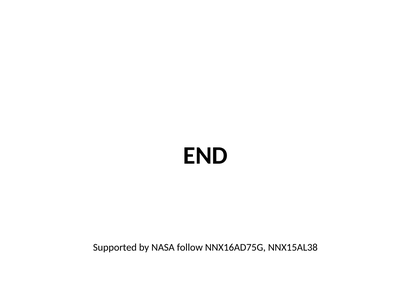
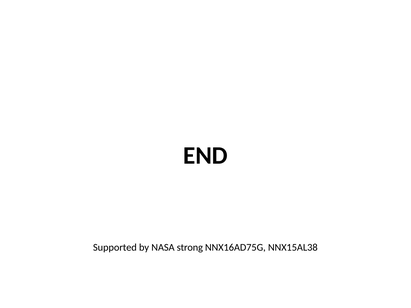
follow: follow -> strong
